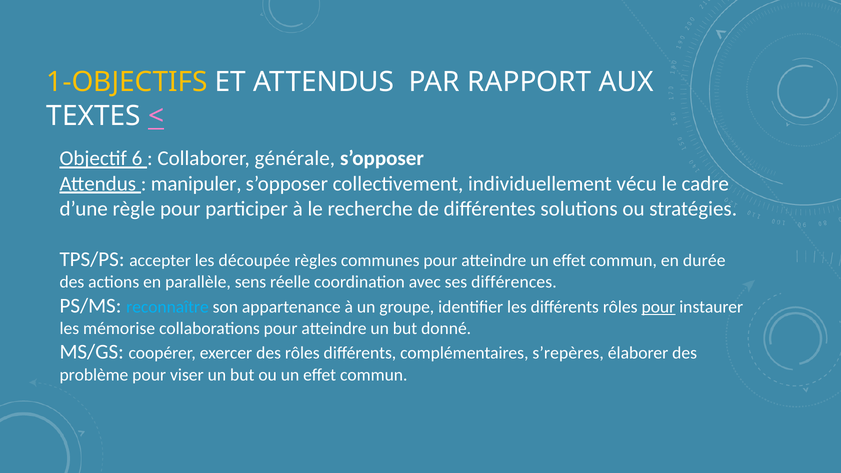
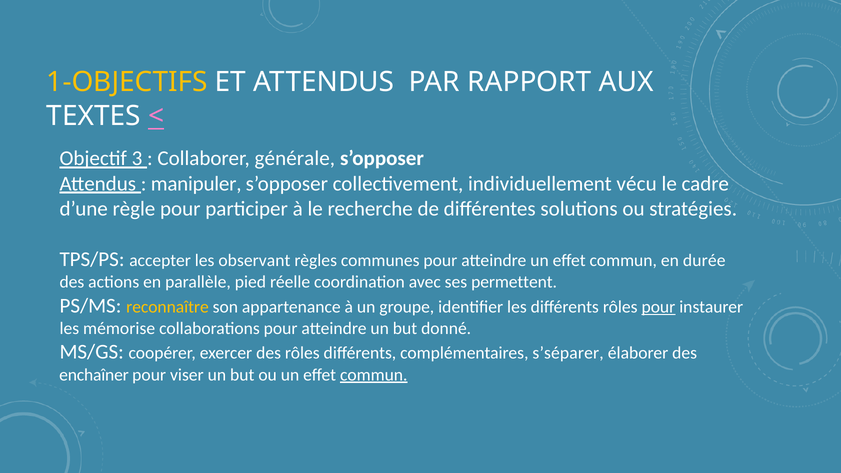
6: 6 -> 3
découpée: découpée -> observant
sens: sens -> pied
différences: différences -> permettent
reconnaître colour: light blue -> yellow
s’repères: s’repères -> s’séparer
problème: problème -> enchaîner
commun at (374, 375) underline: none -> present
